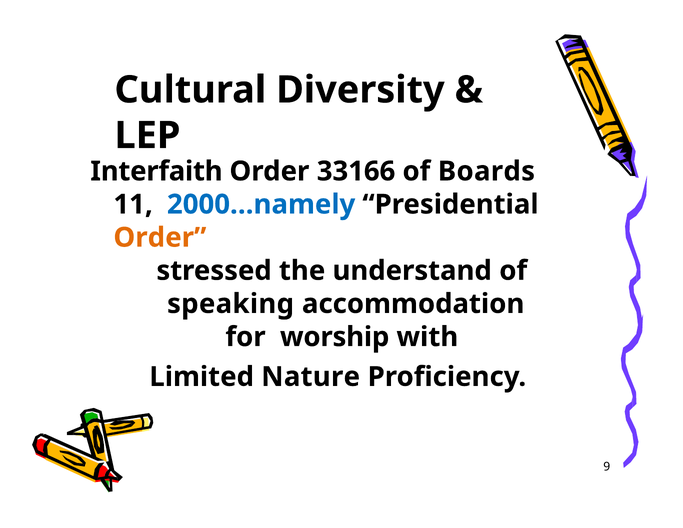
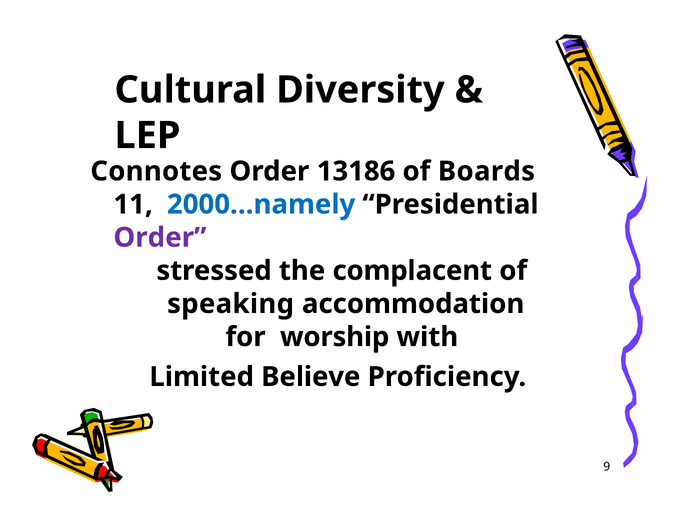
Interfaith: Interfaith -> Connotes
33166: 33166 -> 13186
Order at (160, 237) colour: orange -> purple
understand: understand -> complacent
Nature: Nature -> Believe
